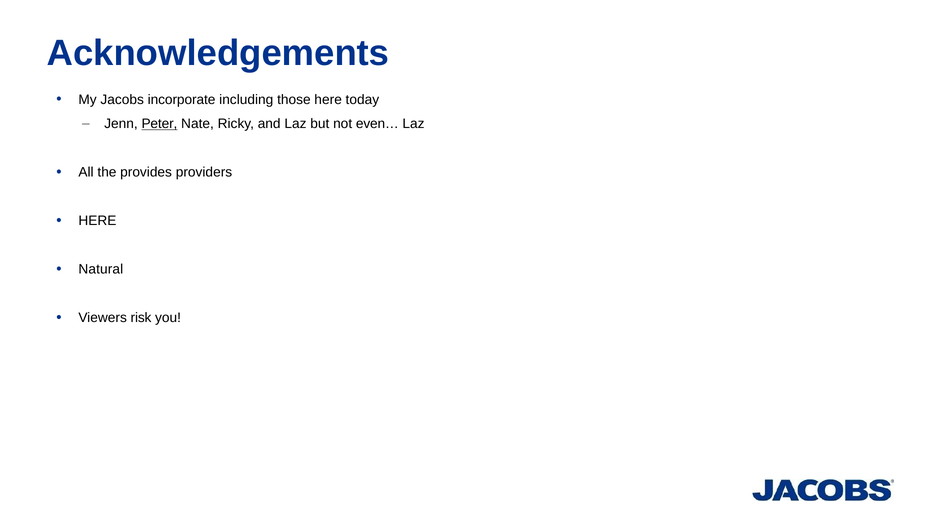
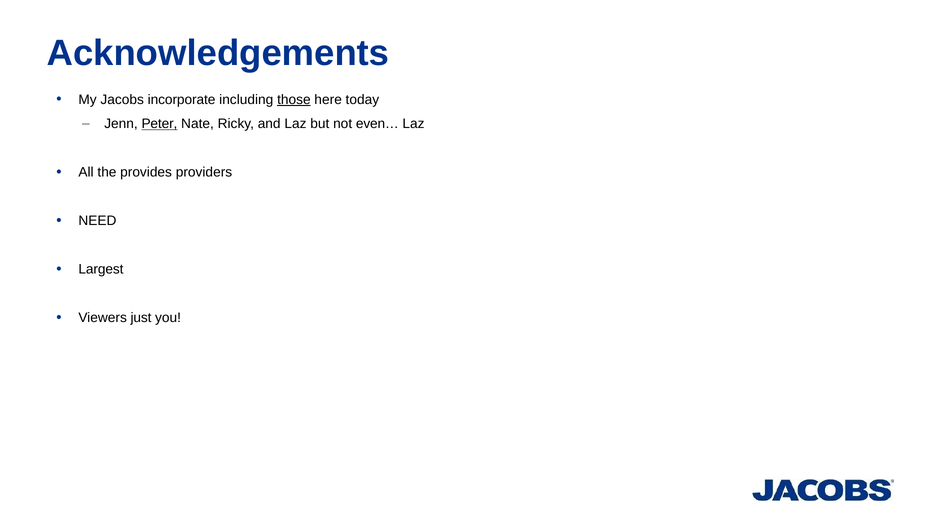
those underline: none -> present
HERE at (97, 221): HERE -> NEED
Natural: Natural -> Largest
risk: risk -> just
